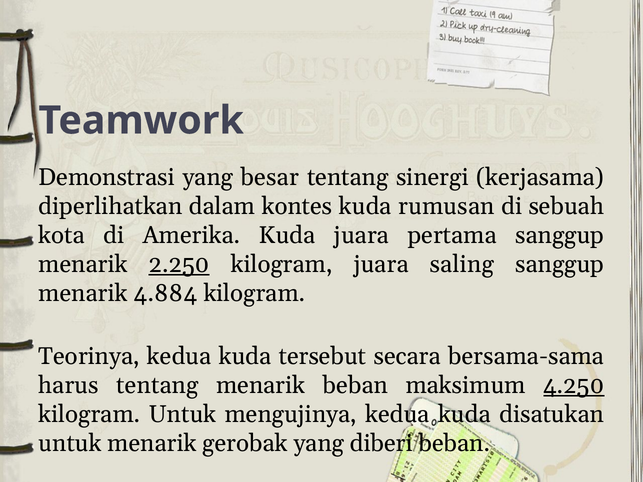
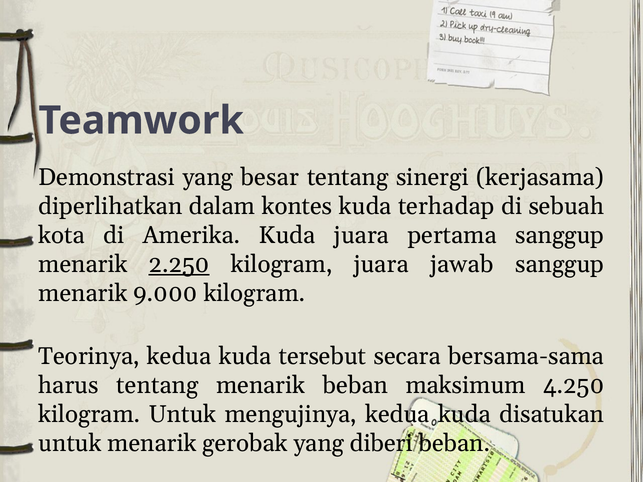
rumusan: rumusan -> terhadap
saling: saling -> jawab
4.884: 4.884 -> 9.000
4.250 underline: present -> none
